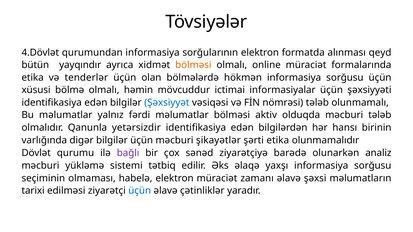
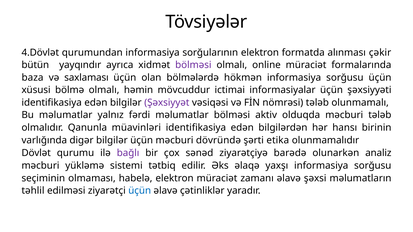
qeyd: qeyd -> çəkir
bölməsi at (193, 65) colour: orange -> purple
etika at (33, 78): etika -> baza
tenderlər: tenderlər -> saxlaması
Şəxsiyyət colour: blue -> purple
yetərsizdir: yetərsizdir -> müavinləri
şikayətlər: şikayətlər -> dövründə
tarixi: tarixi -> təhlil
